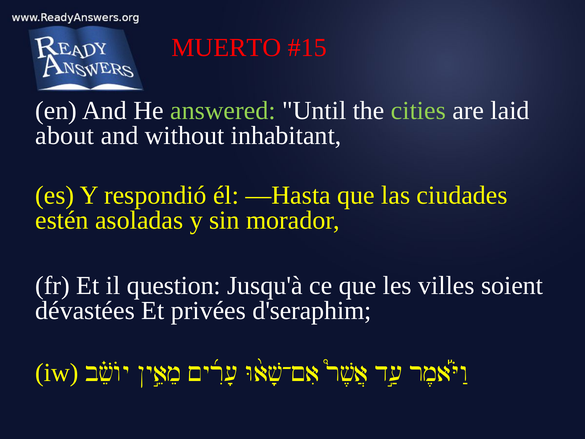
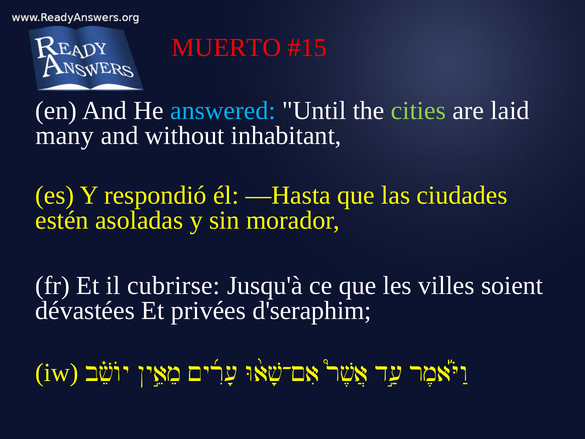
answered colour: light green -> light blue
about: about -> many
question: question -> cubrirse
